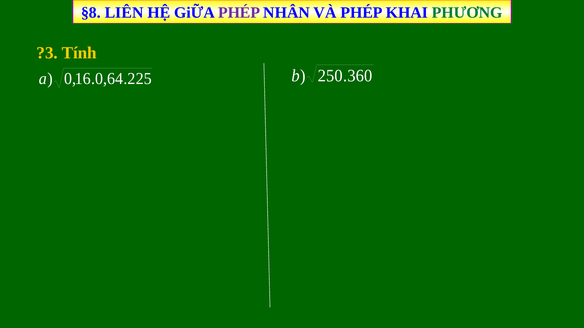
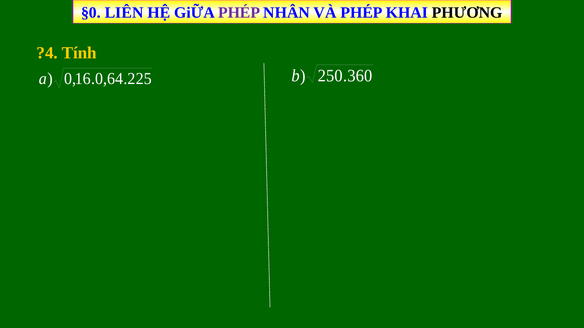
§8: §8 -> §0
PHƯƠNG colour: green -> black
?3: ?3 -> ?4
